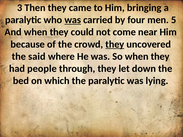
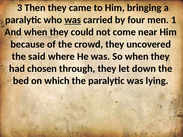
5: 5 -> 1
they at (115, 44) underline: present -> none
people: people -> chosen
